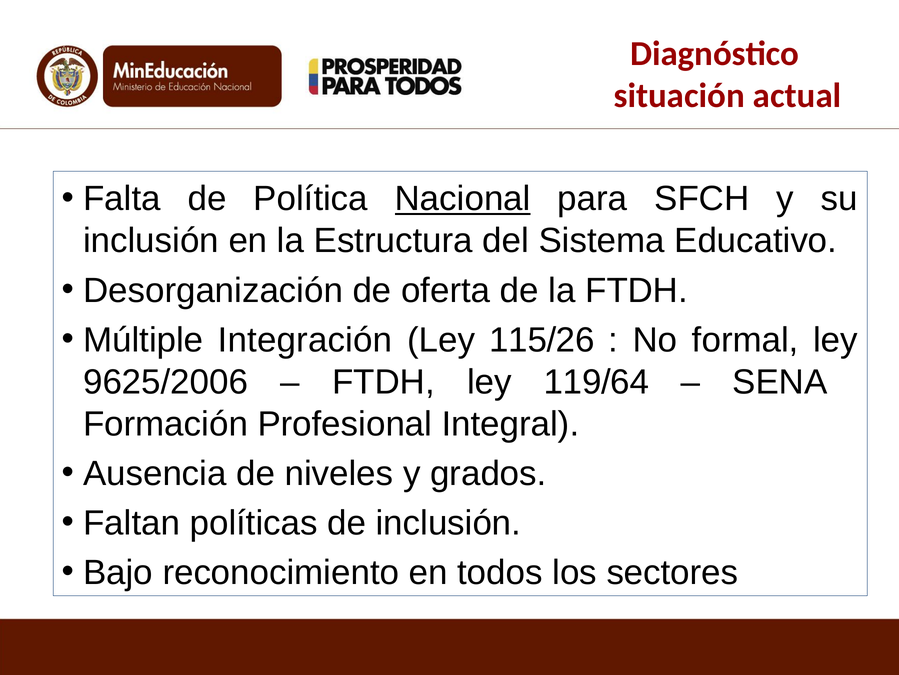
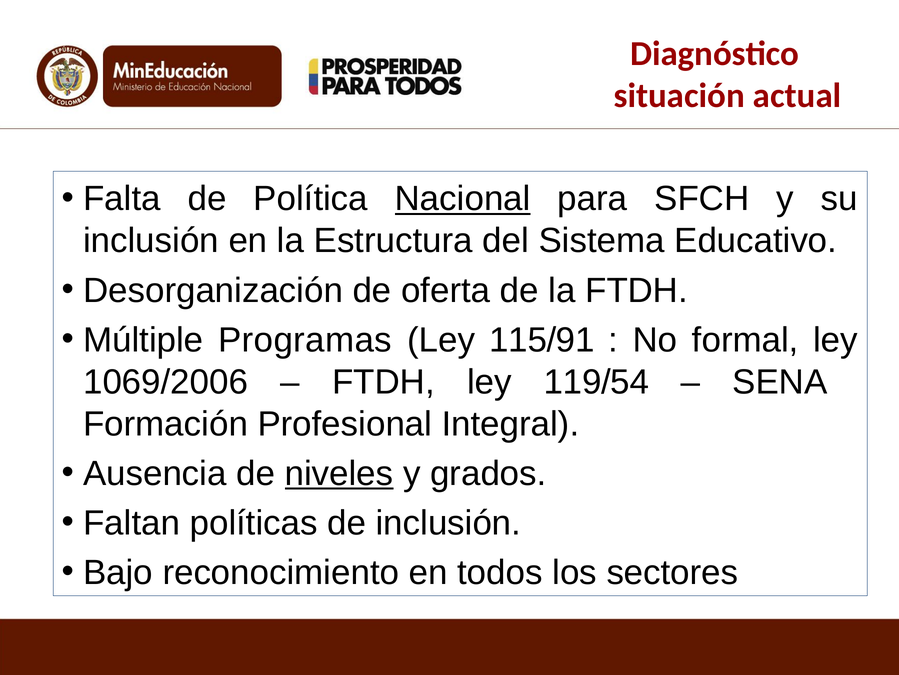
Integración: Integración -> Programas
115/26: 115/26 -> 115/91
9625/2006: 9625/2006 -> 1069/2006
119/64: 119/64 -> 119/54
niveles underline: none -> present
